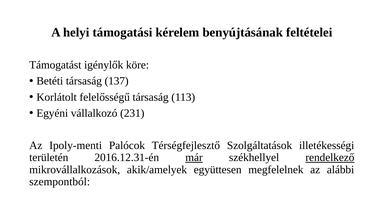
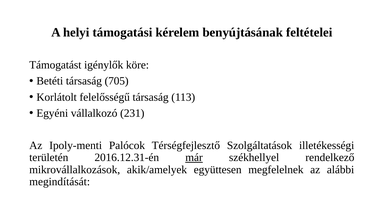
137: 137 -> 705
rendelkező underline: present -> none
szempontból: szempontból -> megindítását
